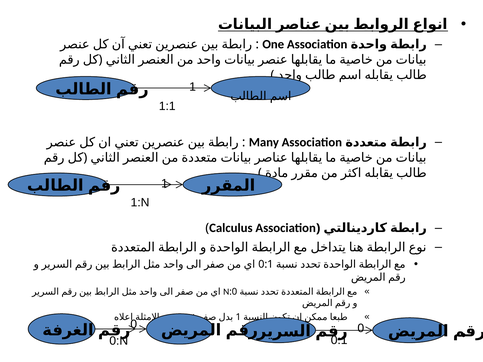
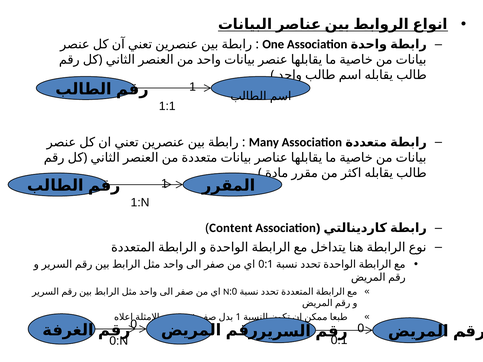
Calculus: Calculus -> Content
